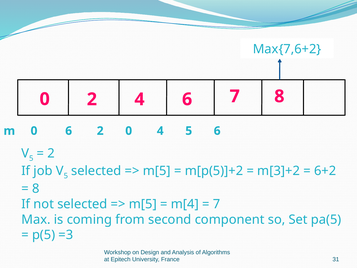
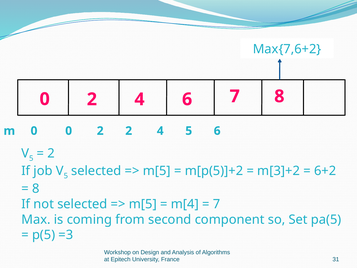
0 6: 6 -> 0
2 0: 0 -> 2
